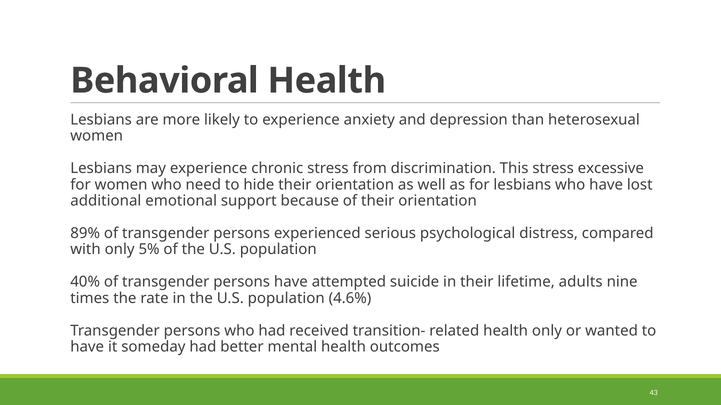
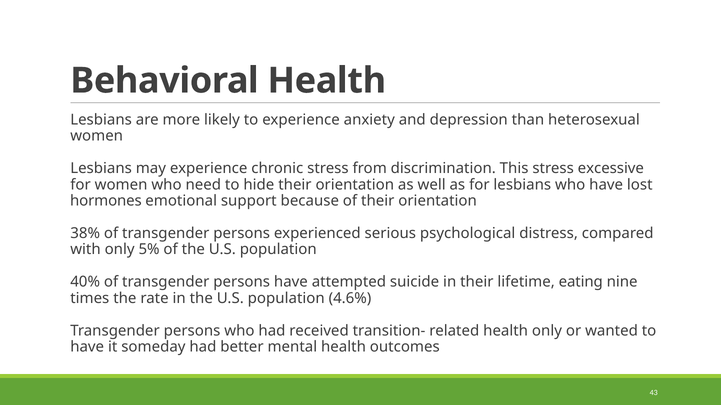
additional: additional -> hormones
89%: 89% -> 38%
adults: adults -> eating
